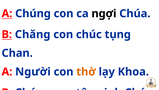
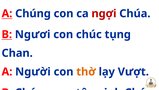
ngợi colour: black -> red
Chăng: Chăng -> Ngươi
Khoa: Khoa -> Vượt
